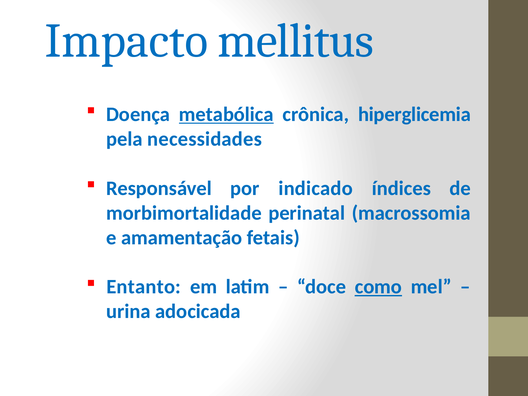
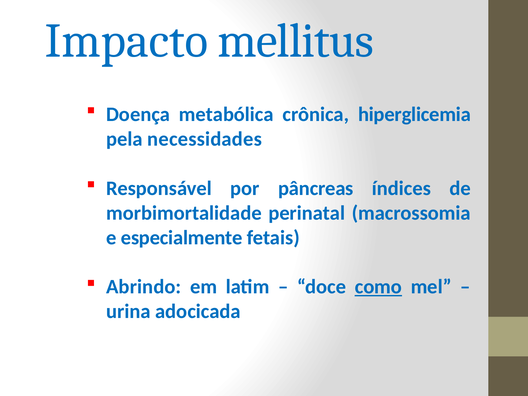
metabólica underline: present -> none
indicado: indicado -> pâncreas
amamentação: amamentação -> especialmente
Entanto: Entanto -> Abrindo
